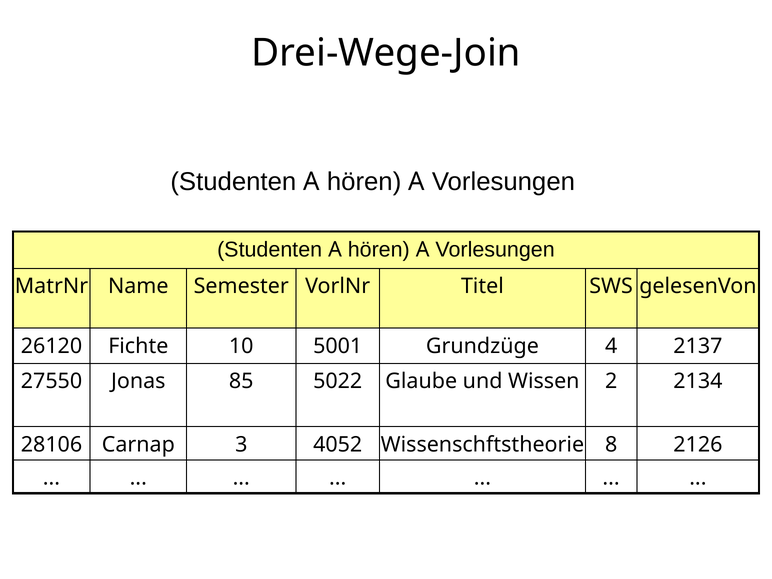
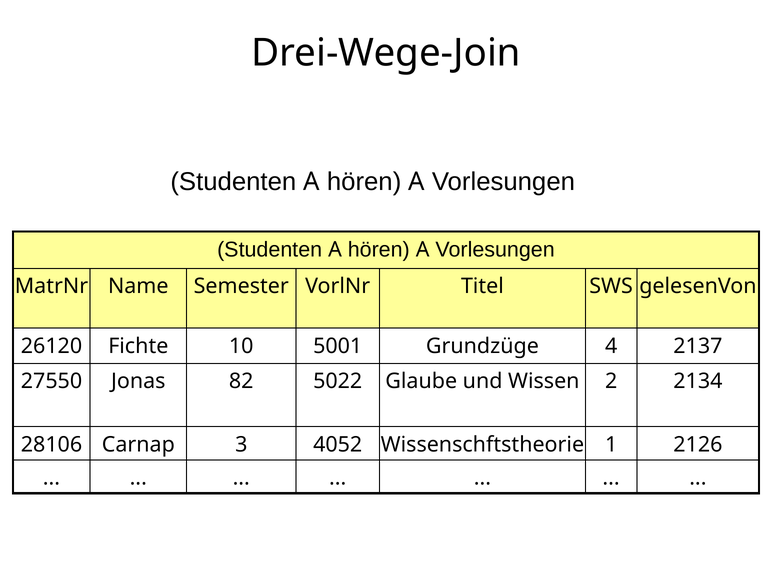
85: 85 -> 82
8: 8 -> 1
